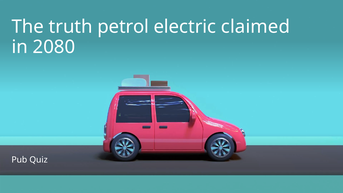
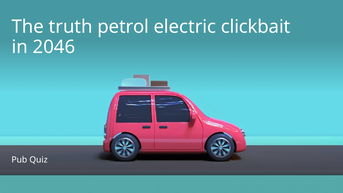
claimed: claimed -> clickbait
2080: 2080 -> 2046
